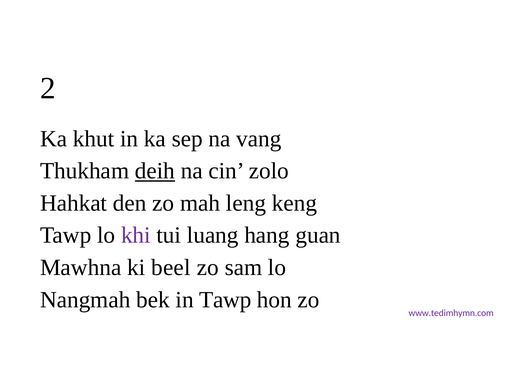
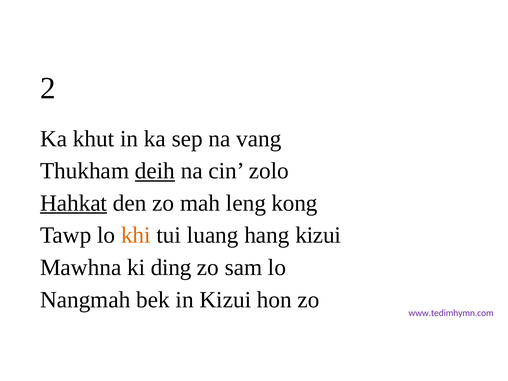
Hahkat underline: none -> present
keng: keng -> kong
khi colour: purple -> orange
hang guan: guan -> kizui
beel: beel -> ding
in Tawp: Tawp -> Kizui
